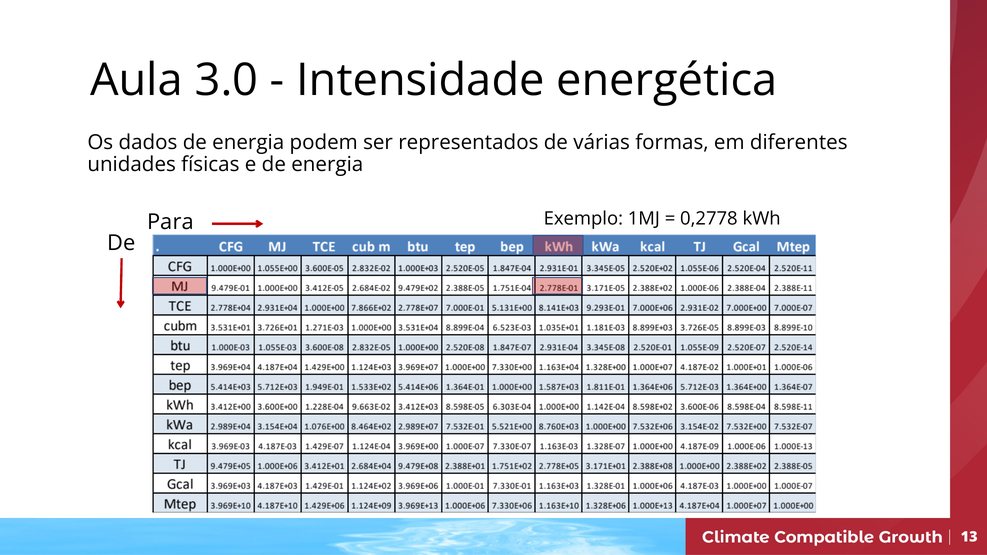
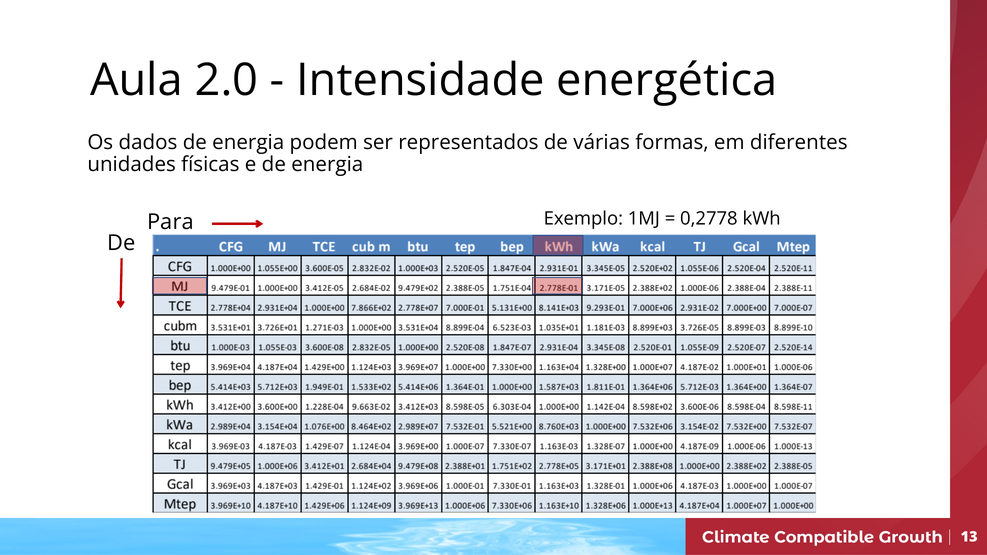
3.0: 3.0 -> 2.0
